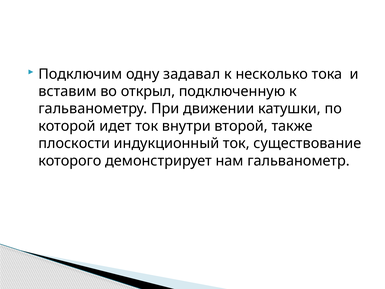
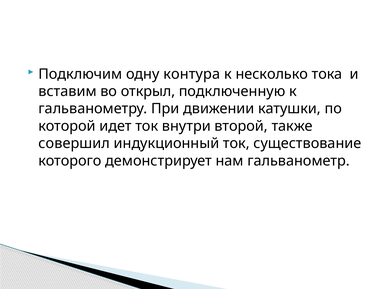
задавал: задавал -> контура
плоскости: плоскости -> совершил
